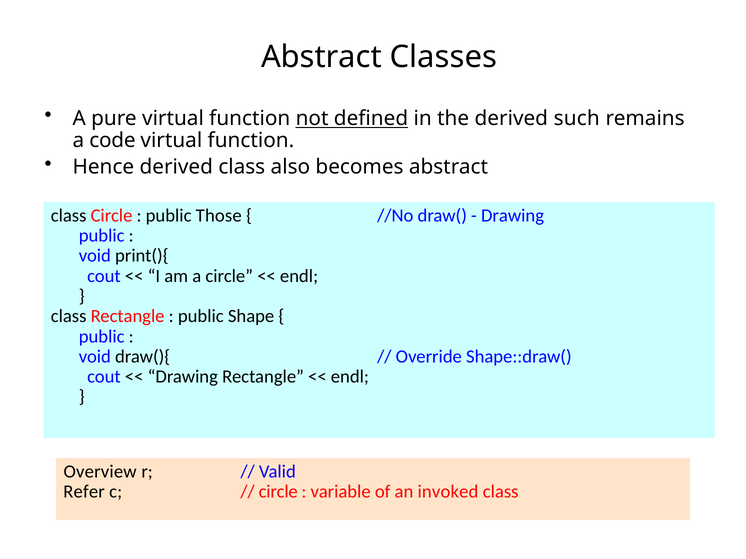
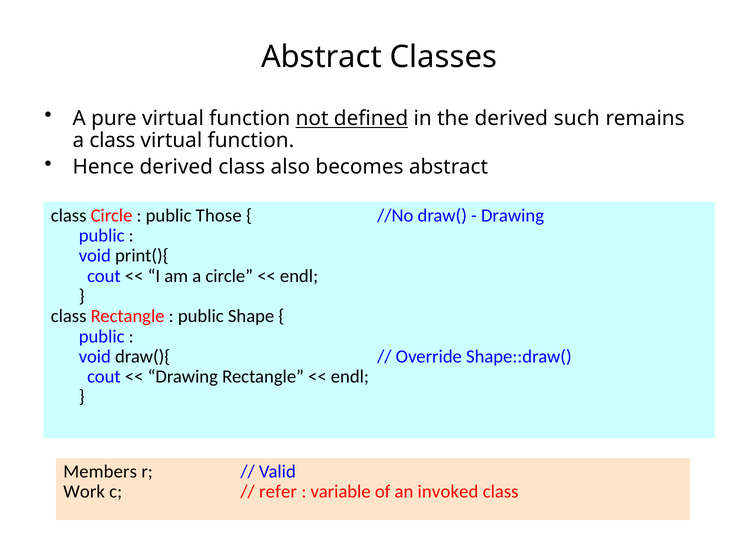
a code: code -> class
Overview: Overview -> Members
Refer: Refer -> Work
circle at (278, 492): circle -> refer
